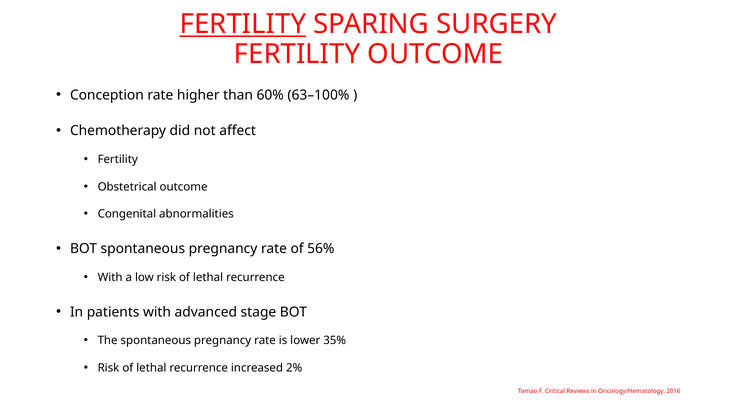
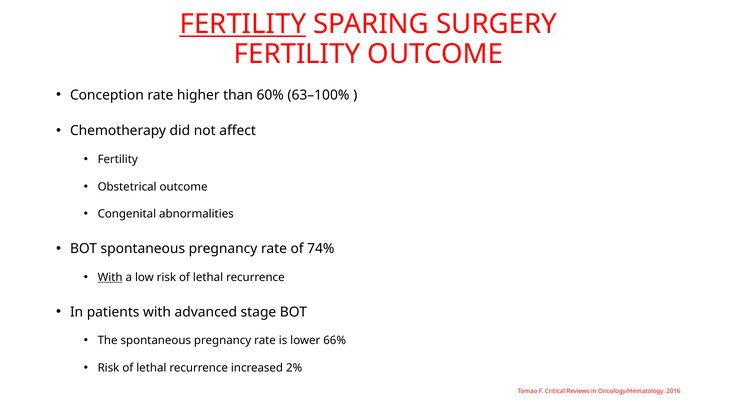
56%: 56% -> 74%
With at (110, 277) underline: none -> present
35%: 35% -> 66%
